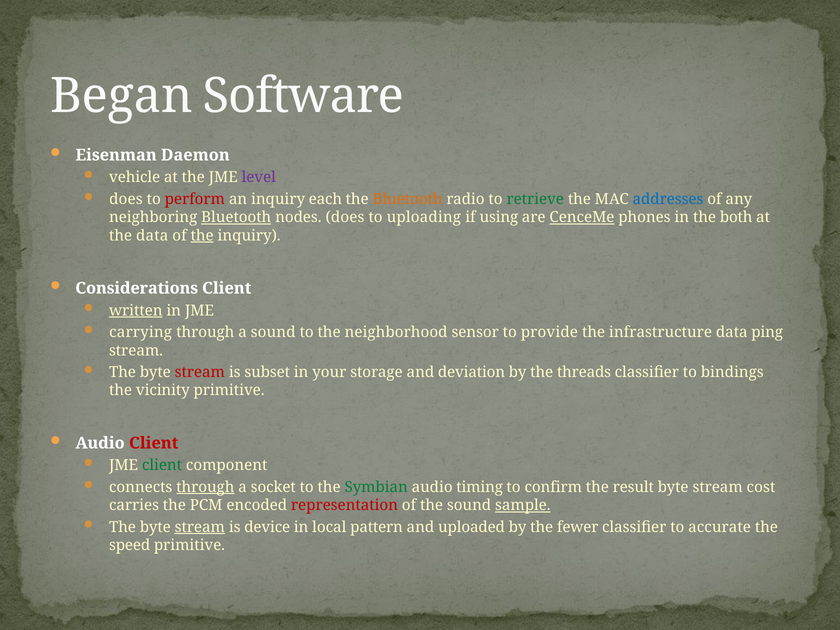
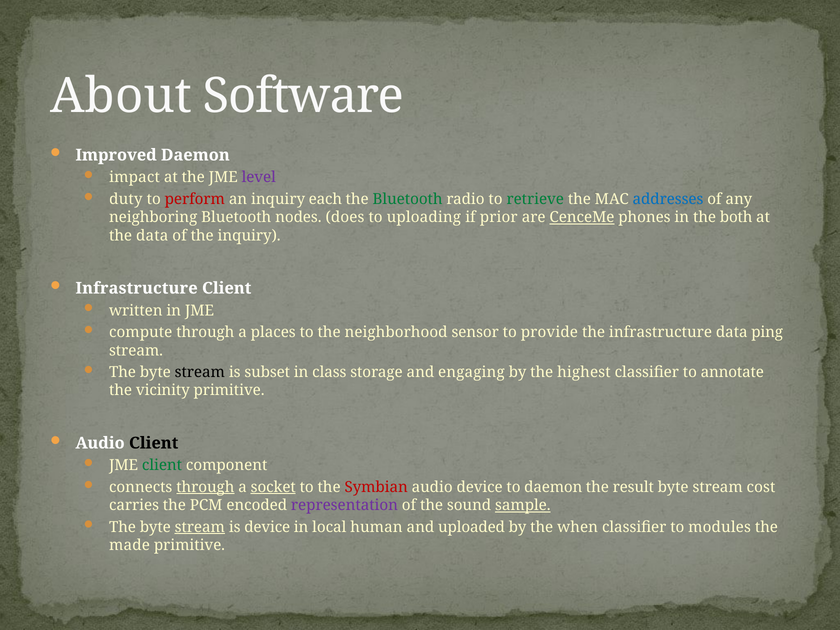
Began: Began -> About
Eisenman: Eisenman -> Improved
vehicle: vehicle -> impact
does at (126, 199): does -> duty
Bluetooth at (408, 199) colour: orange -> green
Bluetooth at (236, 217) underline: present -> none
using: using -> prior
the at (202, 236) underline: present -> none
Considerations at (137, 288): Considerations -> Infrastructure
written underline: present -> none
carrying: carrying -> compute
a sound: sound -> places
stream at (200, 372) colour: red -> black
your: your -> class
deviation: deviation -> engaging
threads: threads -> highest
bindings: bindings -> annotate
Client at (154, 443) colour: red -> black
socket underline: none -> present
Symbian colour: green -> red
audio timing: timing -> device
to confirm: confirm -> daemon
representation colour: red -> purple
pattern: pattern -> human
fewer: fewer -> when
accurate: accurate -> modules
speed: speed -> made
